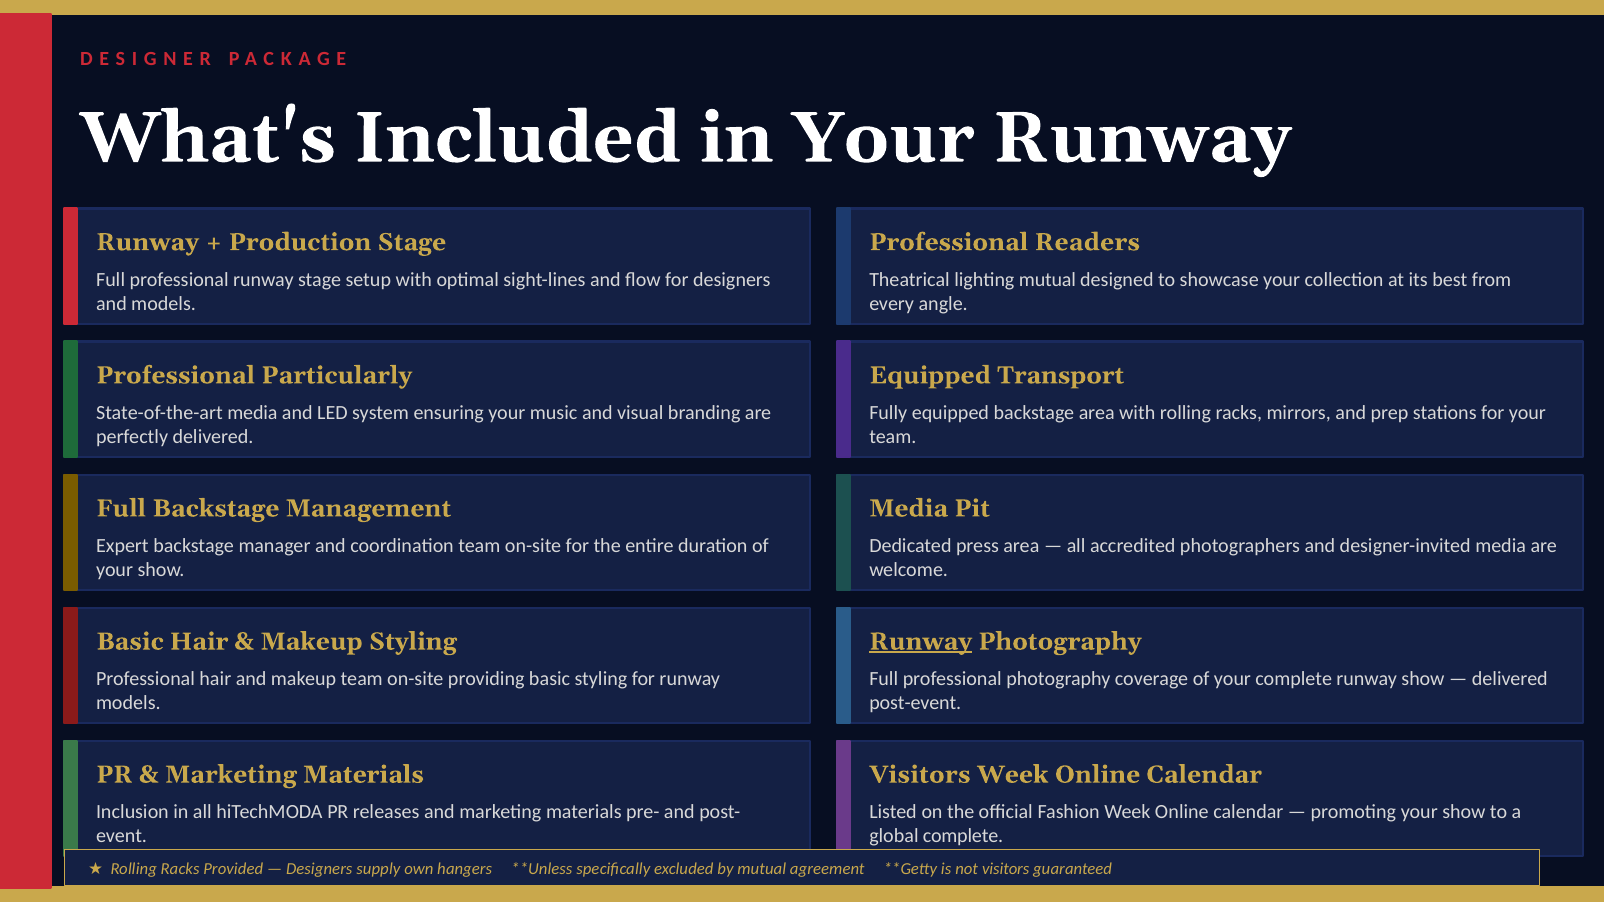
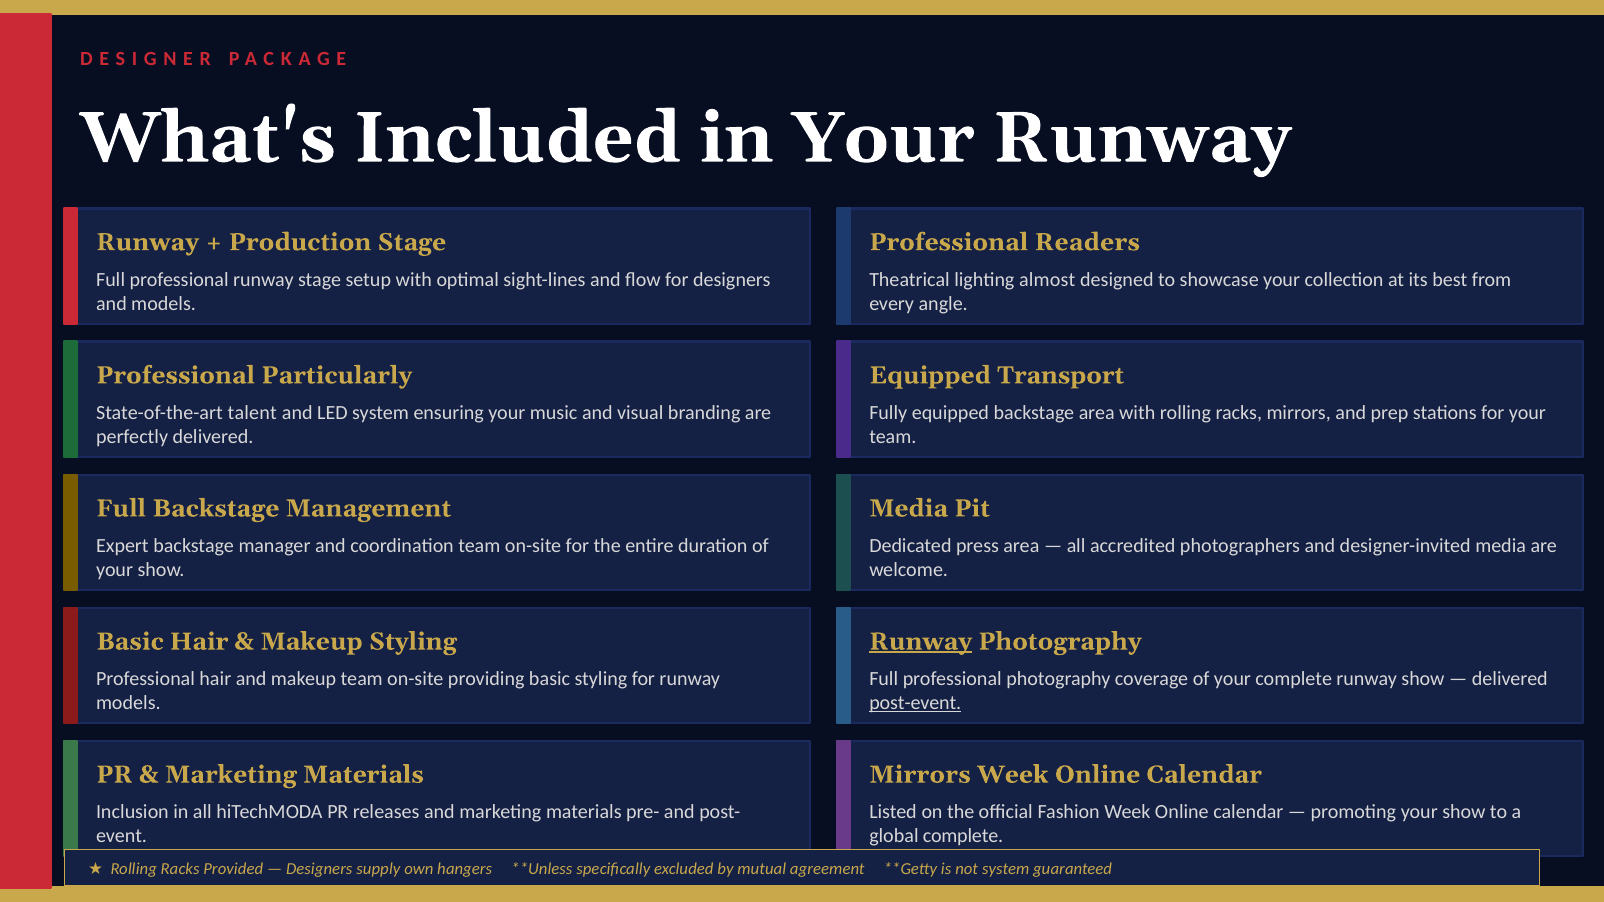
lighting mutual: mutual -> almost
State-of-the-art media: media -> talent
post-event underline: none -> present
Visitors at (920, 775): Visitors -> Mirrors
not visitors: visitors -> system
